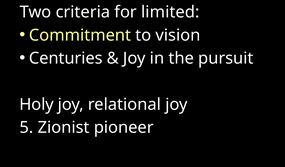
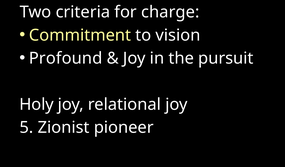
limited: limited -> charge
Centuries: Centuries -> Profound
